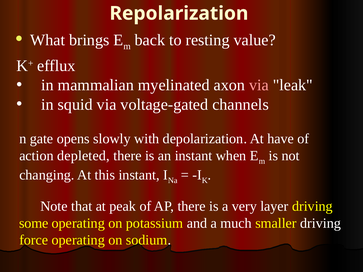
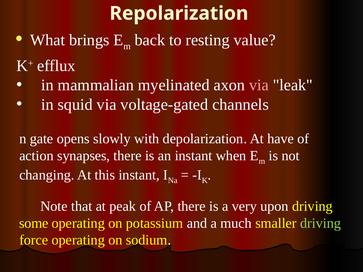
depleted: depleted -> synapses
layer: layer -> upon
driving at (321, 223) colour: white -> light green
